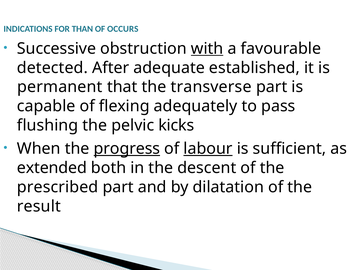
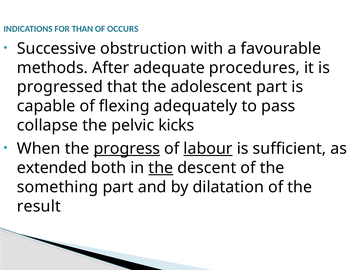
with underline: present -> none
detected: detected -> methods
established: established -> procedures
permanent: permanent -> progressed
transverse: transverse -> adolescent
flushing: flushing -> collapse
the at (161, 168) underline: none -> present
prescribed: prescribed -> something
